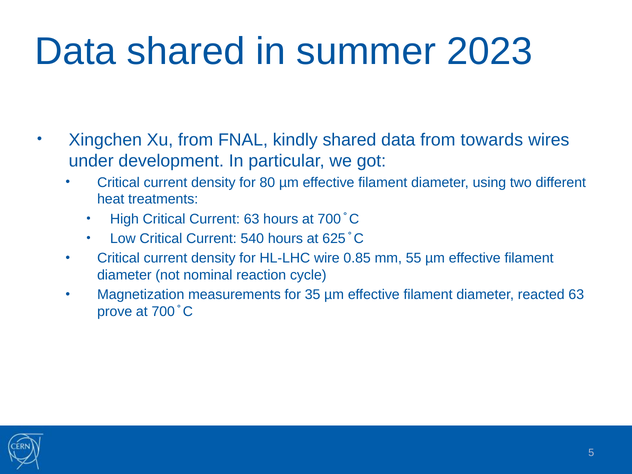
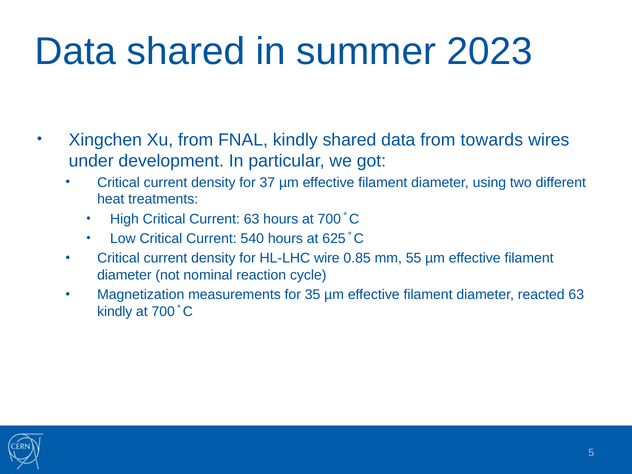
80: 80 -> 37
prove at (115, 311): prove -> kindly
